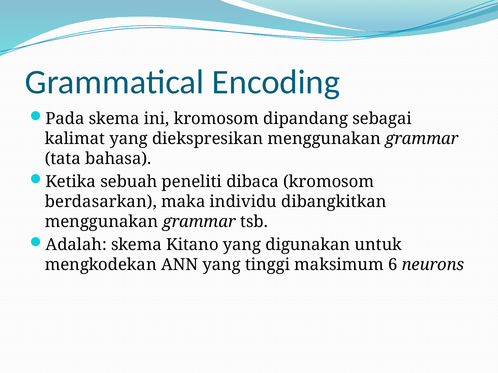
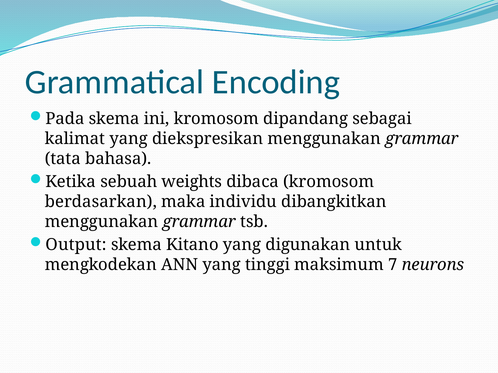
peneliti: peneliti -> weights
Adalah: Adalah -> Output
6: 6 -> 7
